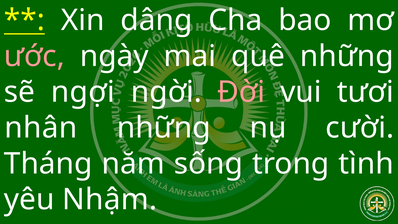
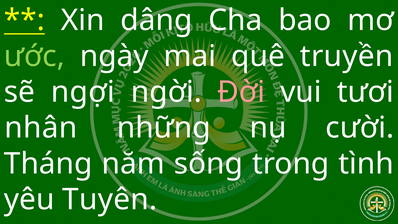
ước colour: pink -> light green
quê những: những -> truyền
Nhậm: Nhậm -> Tuyên
